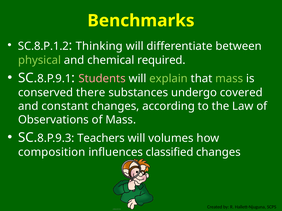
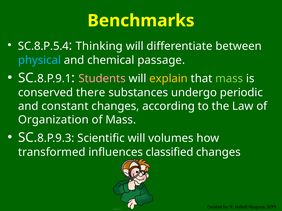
SC.8.P.1.2: SC.8.P.1.2 -> SC.8.P.5.4
physical colour: light green -> light blue
required: required -> passage
explain colour: light green -> yellow
covered: covered -> periodic
Observations: Observations -> Organization
Teachers: Teachers -> Scientific
composition: composition -> transformed
